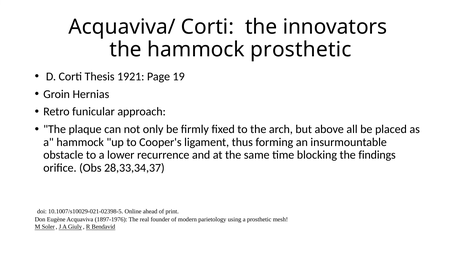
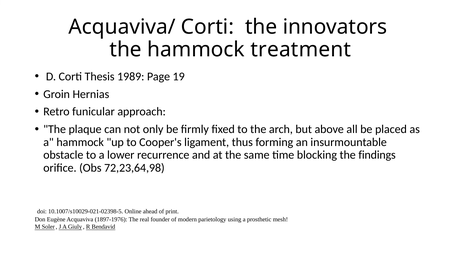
hammock prosthetic: prosthetic -> treatment
1921: 1921 -> 1989
28,33,34,37: 28,33,34,37 -> 72,23,64,98
